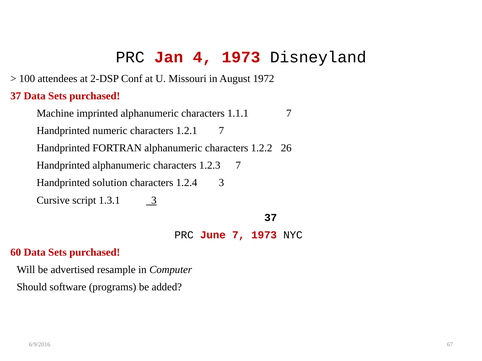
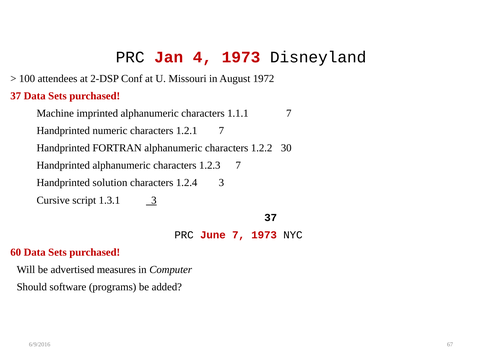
26: 26 -> 30
resample: resample -> measures
